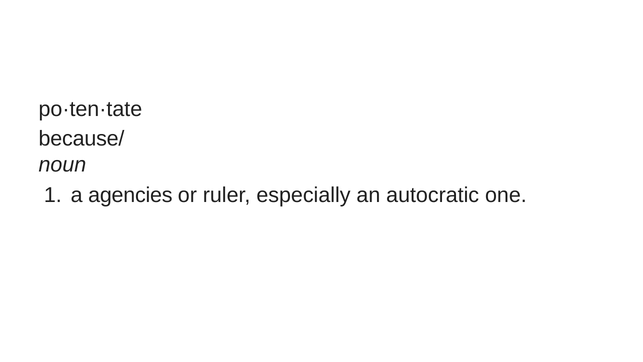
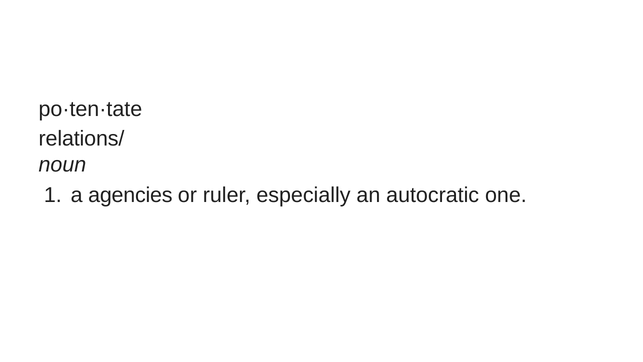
because/: because/ -> relations/
